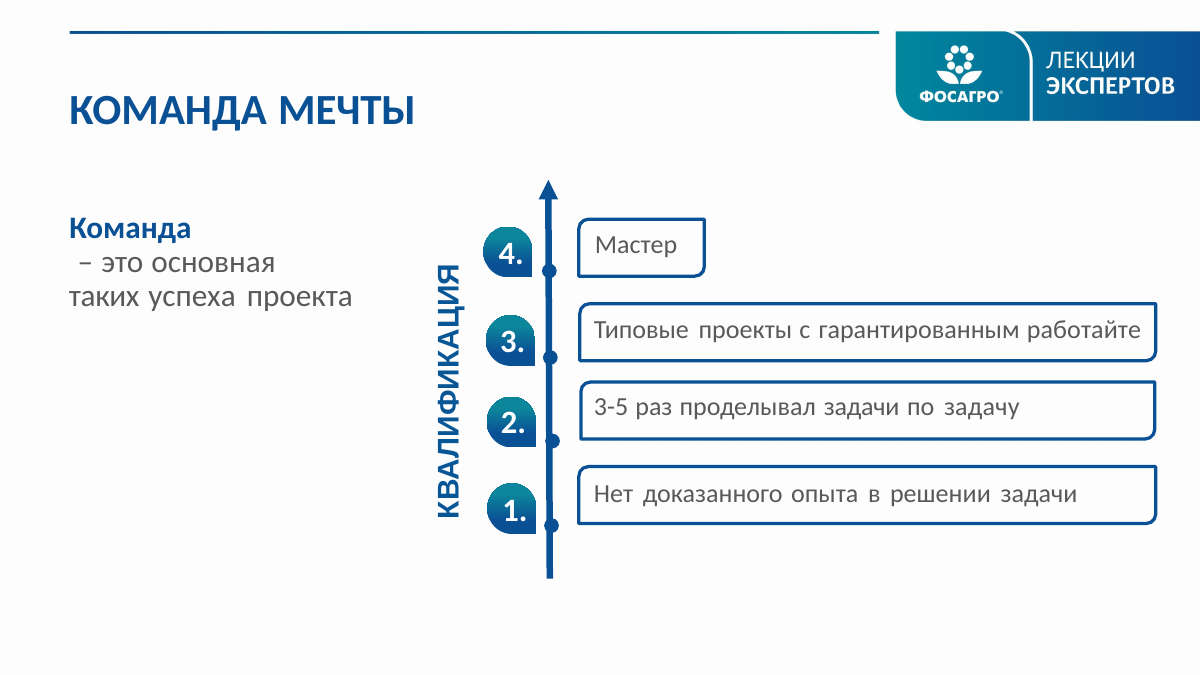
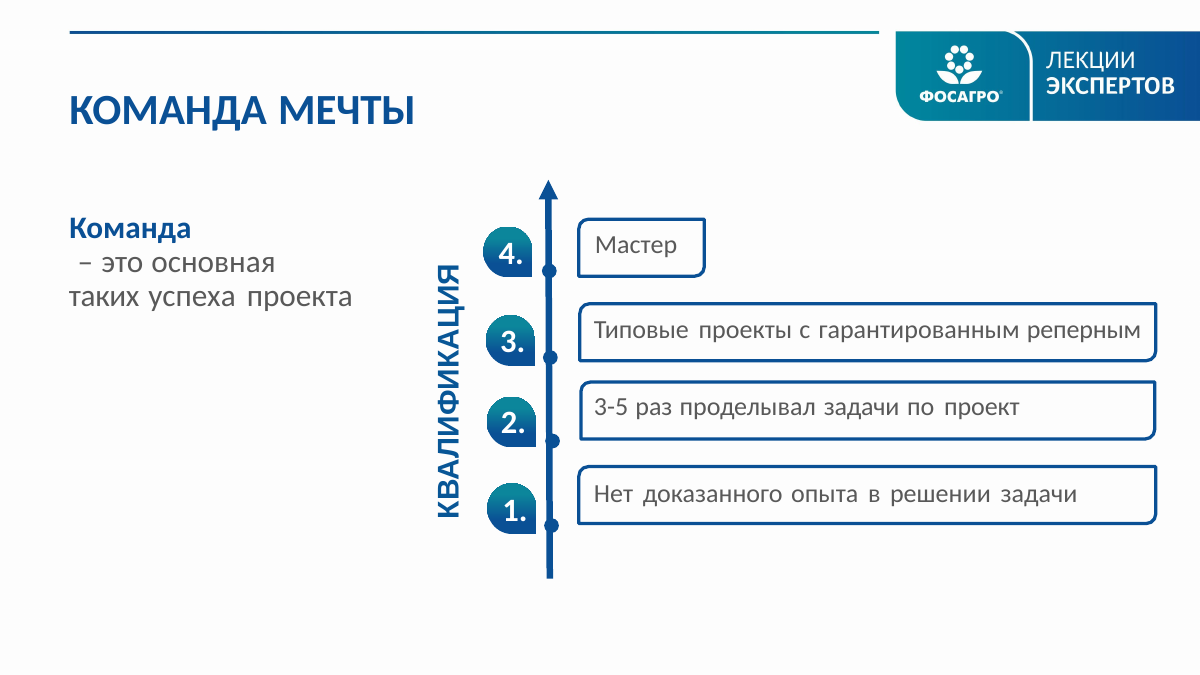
работайте: работайте -> реперным
задачу: задачу -> проект
